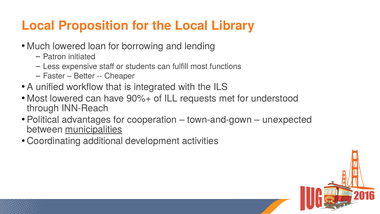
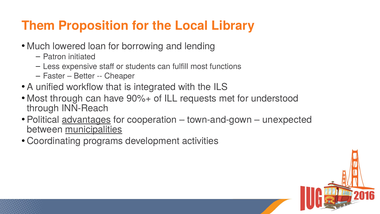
Local at (38, 26): Local -> Them
Most lowered: lowered -> through
advantages underline: none -> present
additional: additional -> programs
